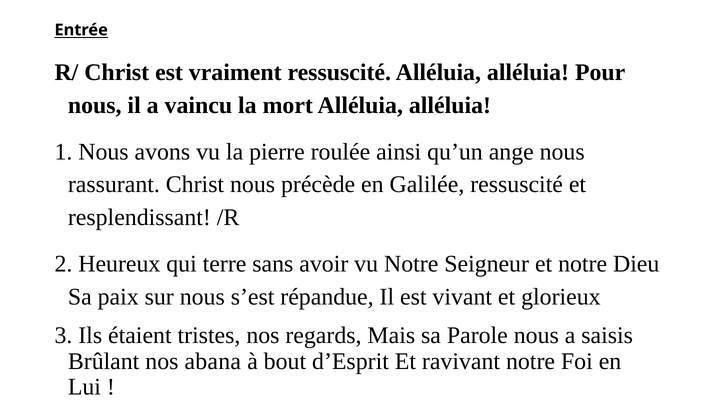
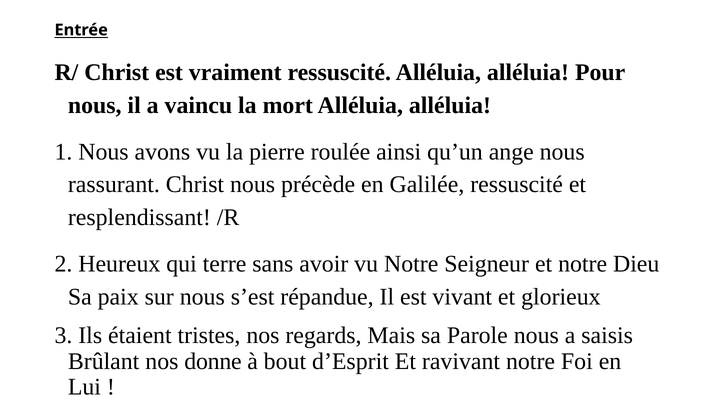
abana: abana -> donne
